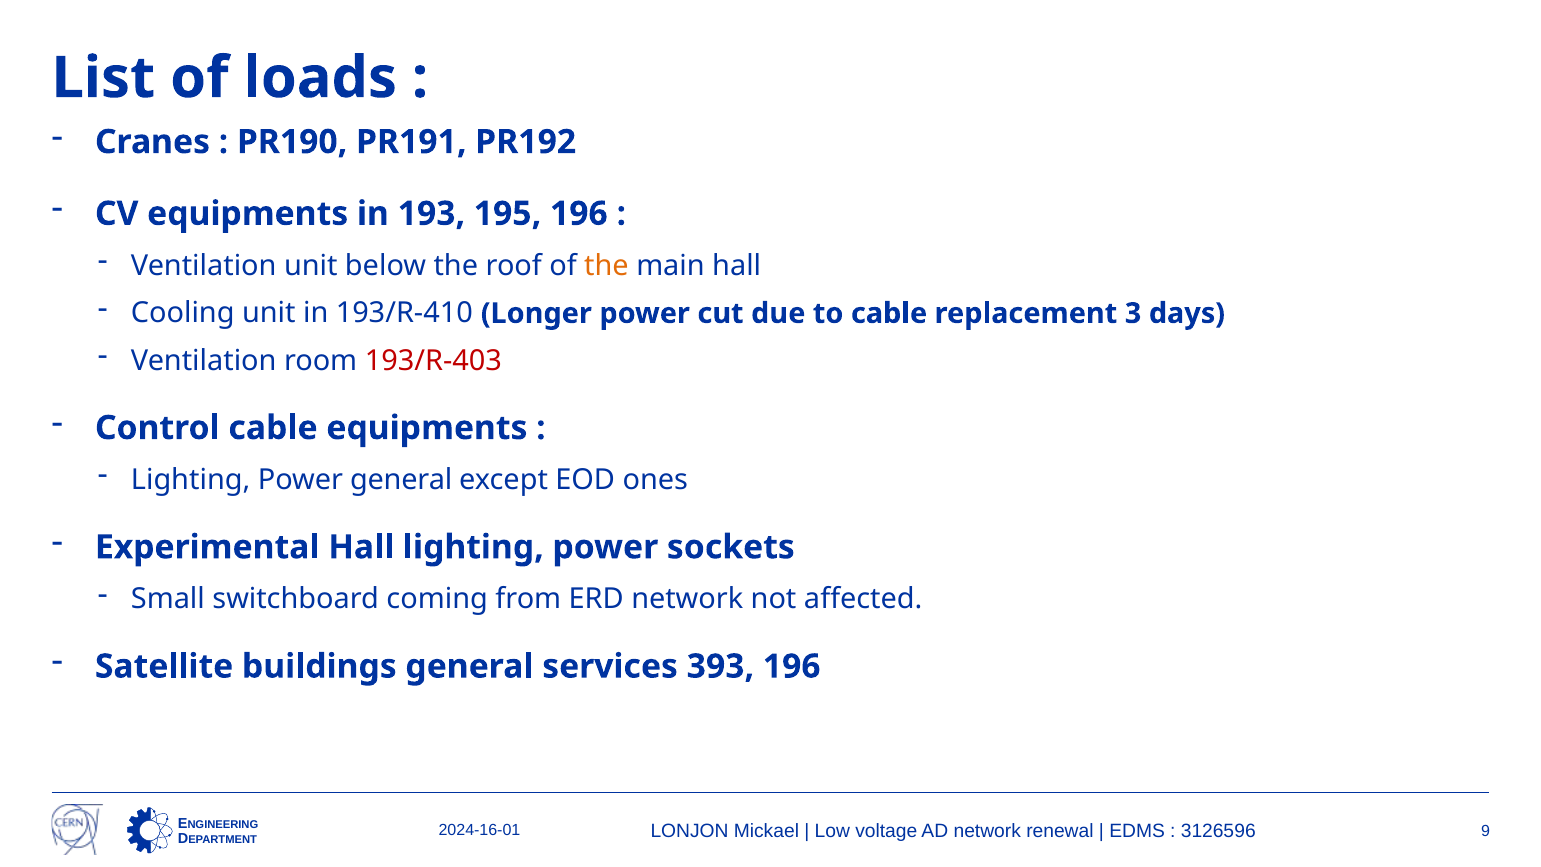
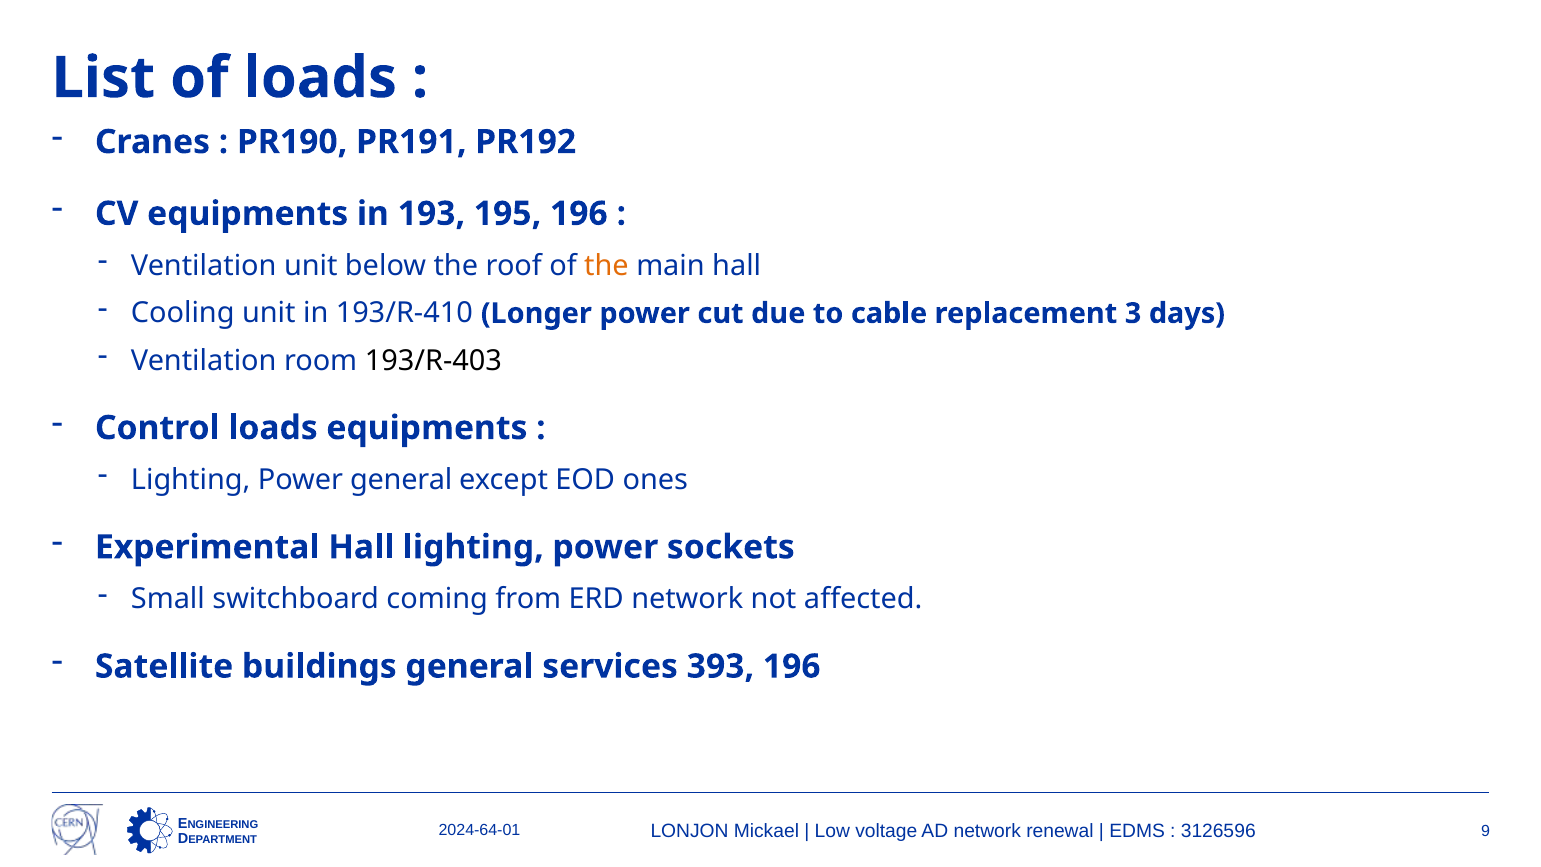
193/R-403 colour: red -> black
Control cable: cable -> loads
2024-16-01: 2024-16-01 -> 2024-64-01
